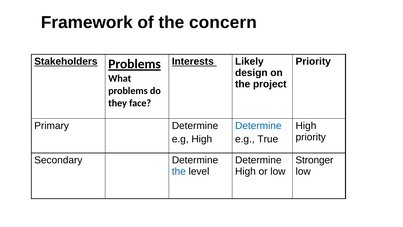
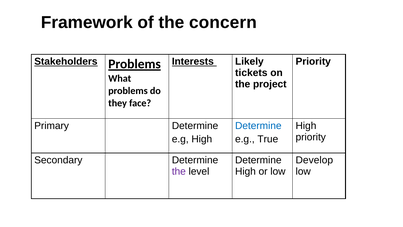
design: design -> tickets
Stronger: Stronger -> Develop
the at (179, 171) colour: blue -> purple
